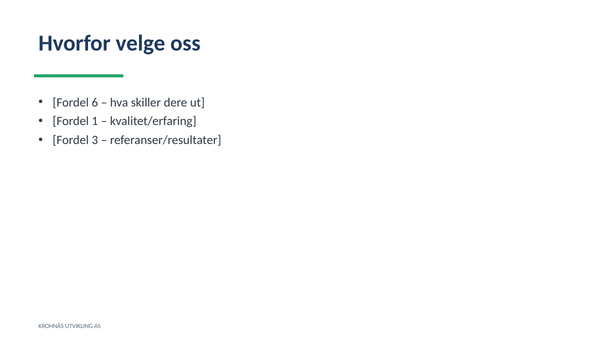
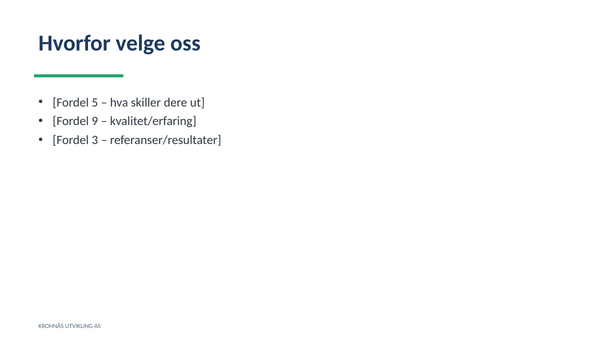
6: 6 -> 5
1: 1 -> 9
